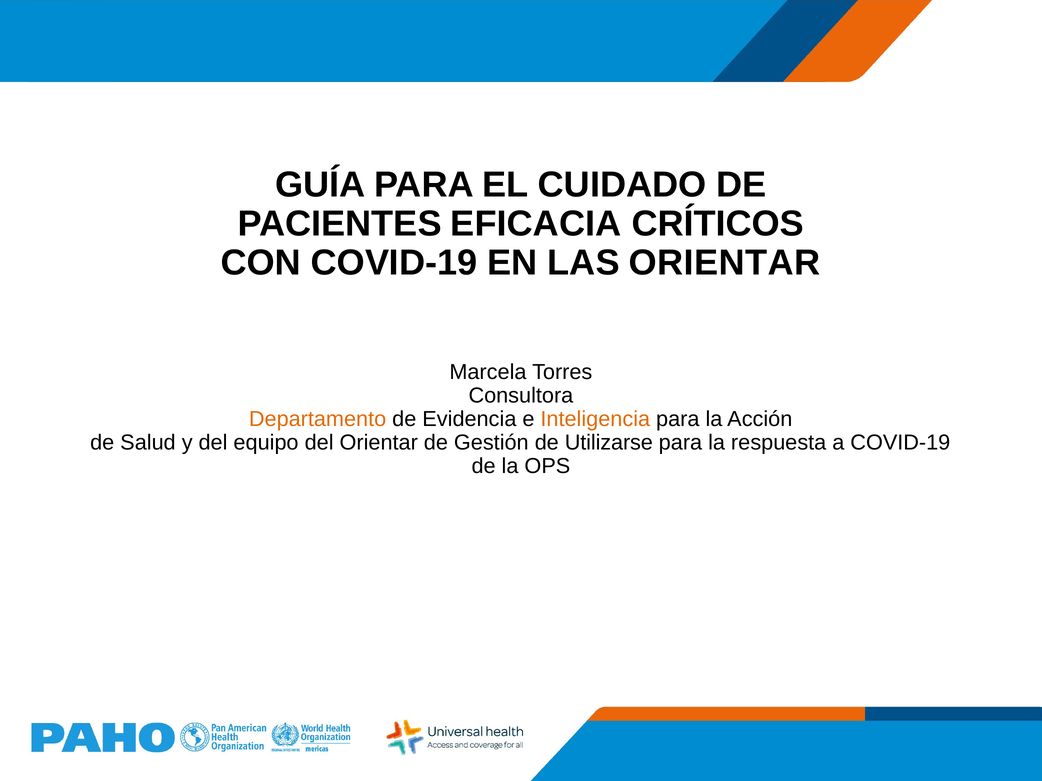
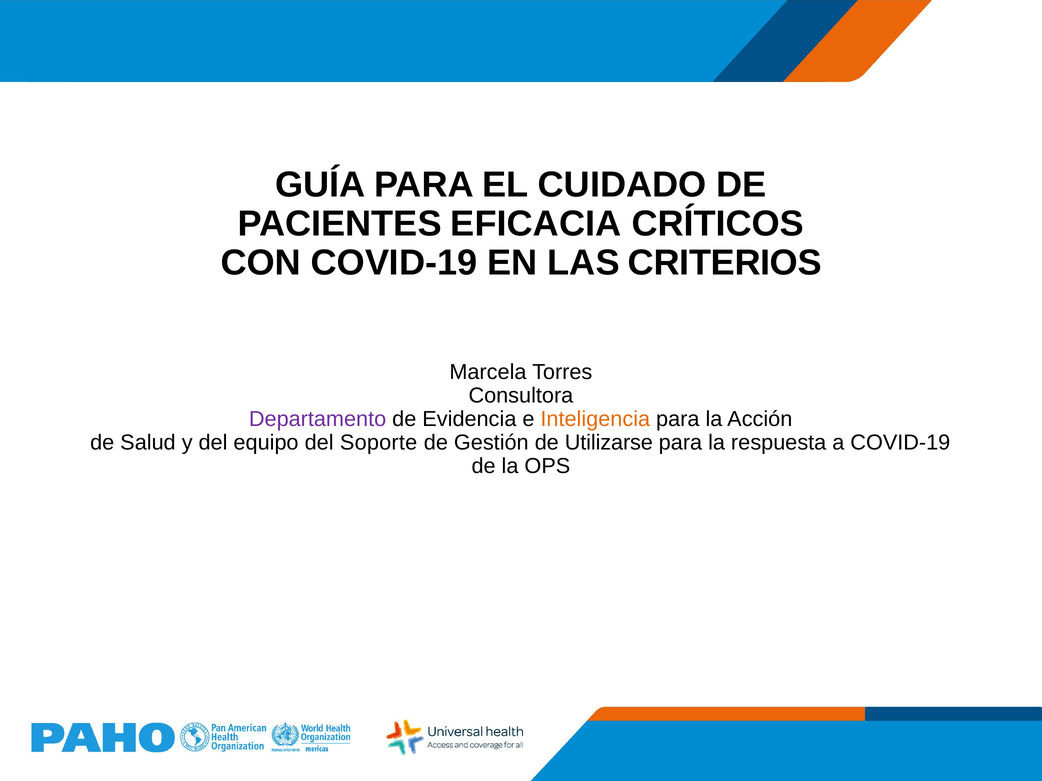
LAS ORIENTAR: ORIENTAR -> CRITERIOS
Departamento colour: orange -> purple
del Orientar: Orientar -> Soporte
